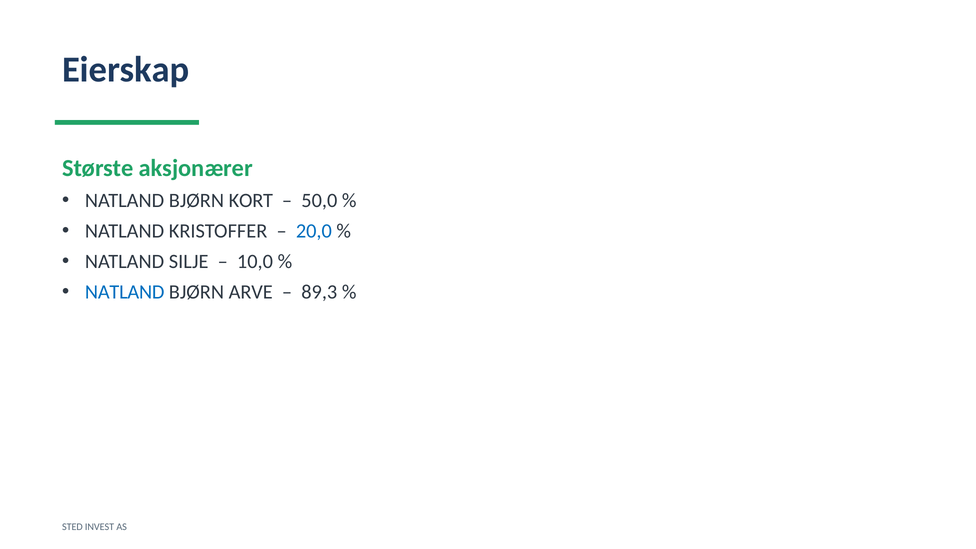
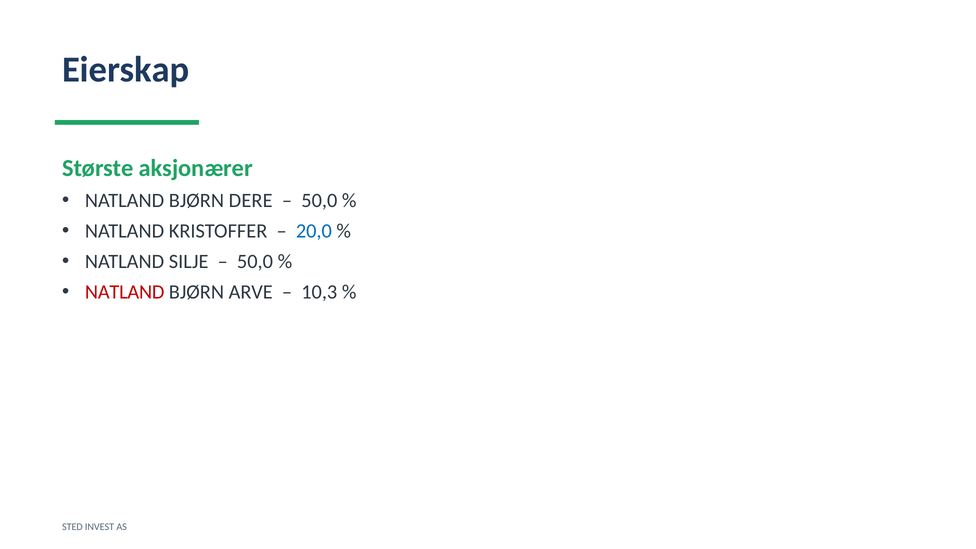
KORT: KORT -> DERE
10,0 at (255, 262): 10,0 -> 50,0
NATLAND at (125, 292) colour: blue -> red
89,3: 89,3 -> 10,3
